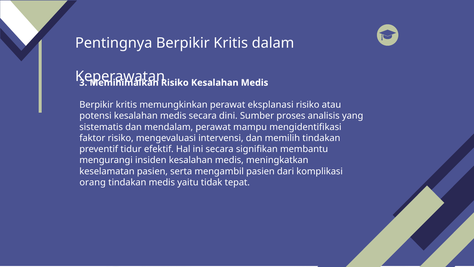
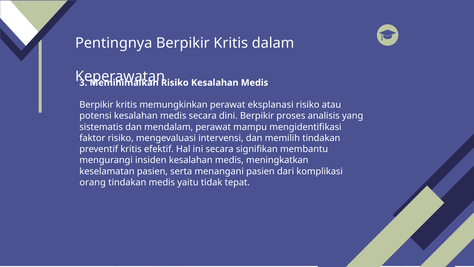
dini Sumber: Sumber -> Berpikir
preventif tidur: tidur -> kritis
mengambil: mengambil -> menangani
